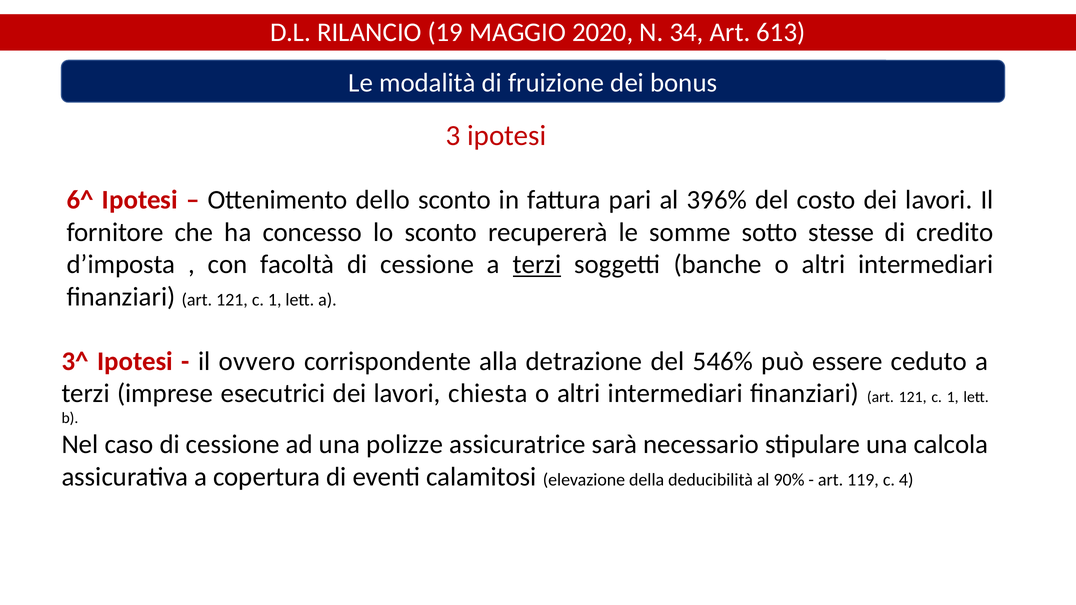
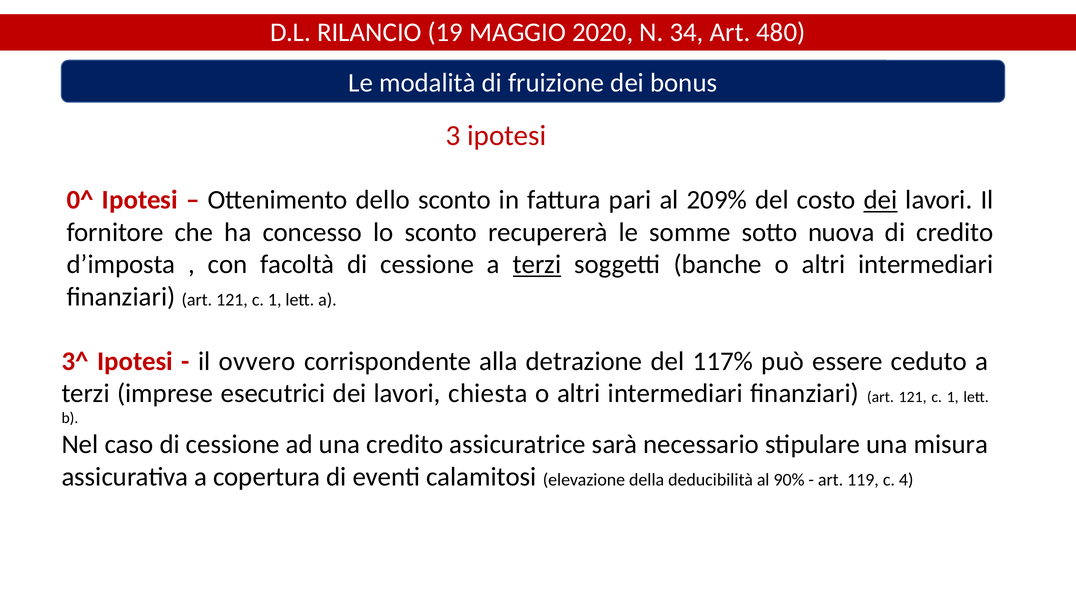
613: 613 -> 480
6^: 6^ -> 0^
396%: 396% -> 209%
dei at (880, 200) underline: none -> present
stesse: stesse -> nuova
546%: 546% -> 117%
una polizze: polizze -> credito
calcola: calcola -> misura
